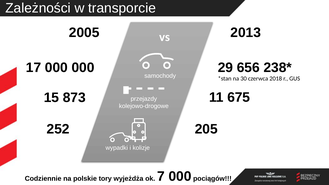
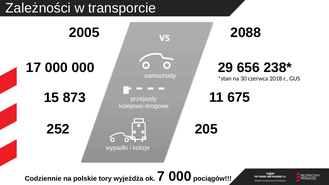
2013: 2013 -> 2088
